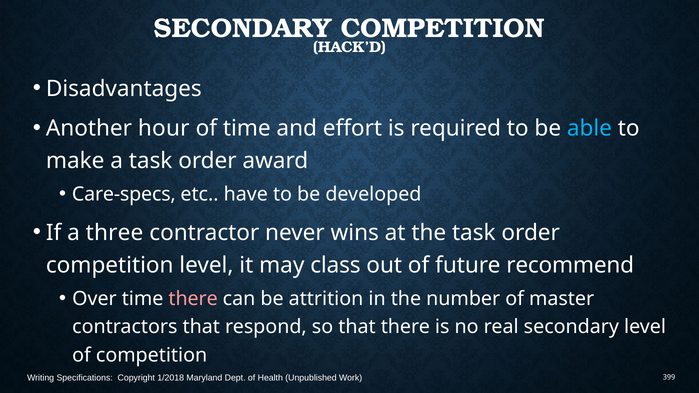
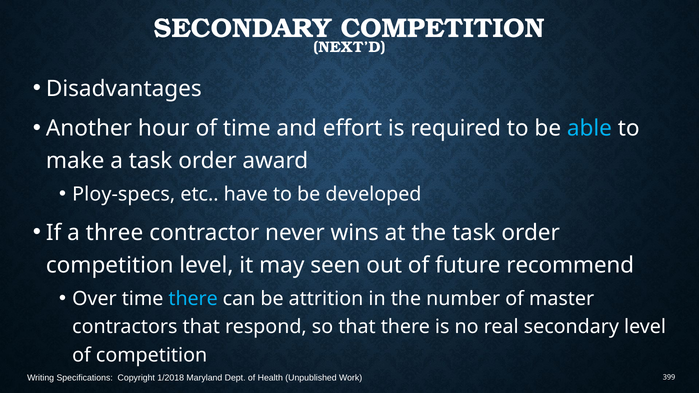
HACK’D: HACK’D -> NEXT’D
Care-specs: Care-specs -> Ploy-specs
class: class -> seen
there at (193, 299) colour: pink -> light blue
